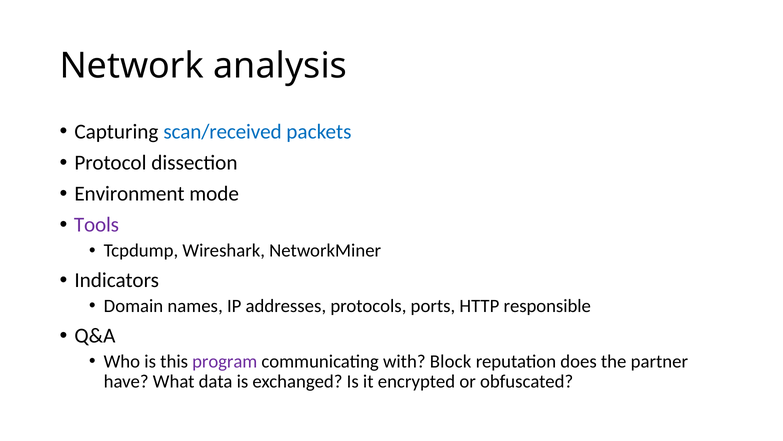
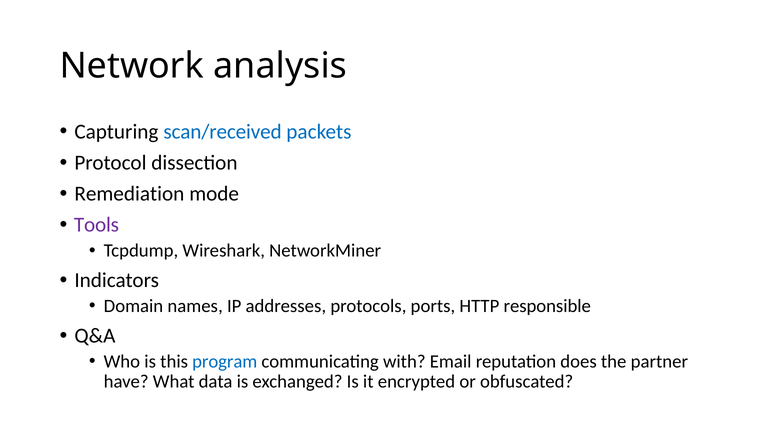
Environment: Environment -> Remediation
program colour: purple -> blue
Block: Block -> Email
